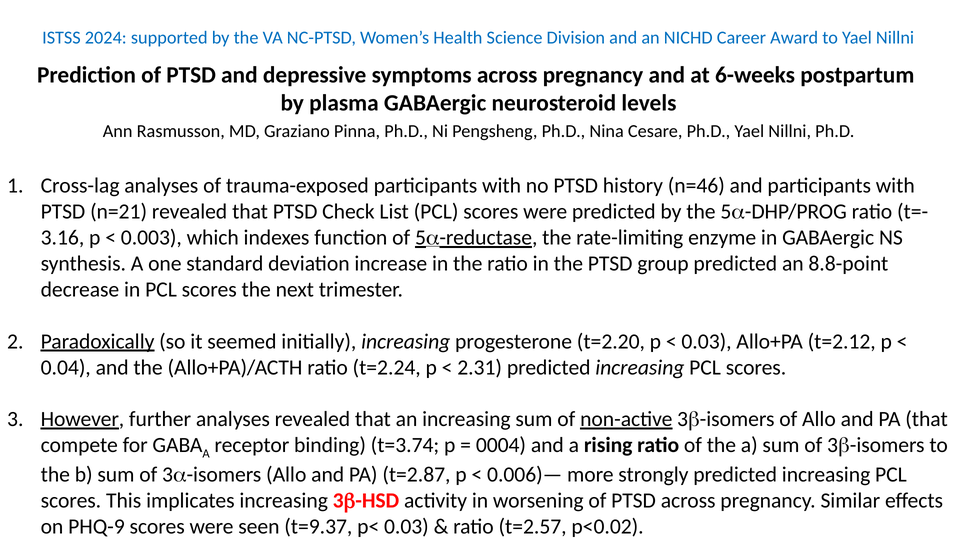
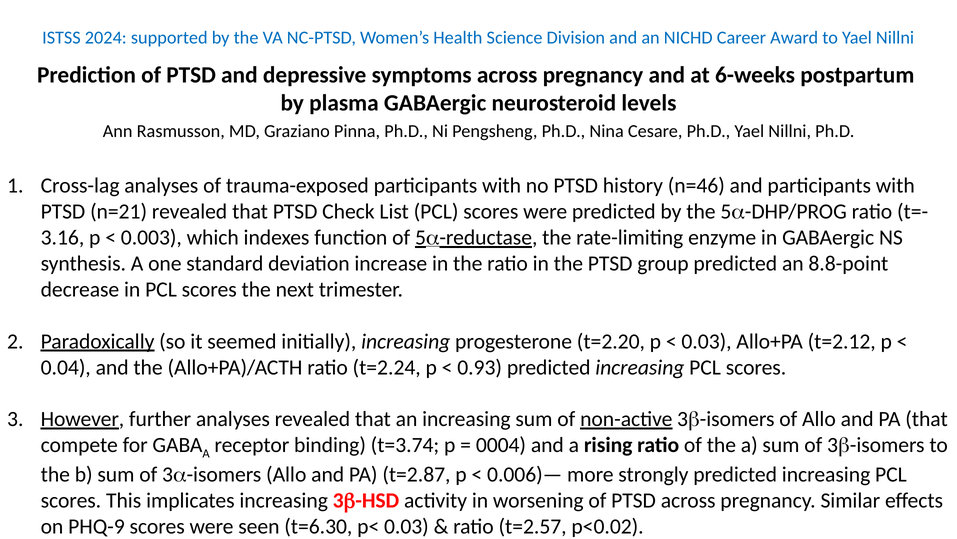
2.31: 2.31 -> 0.93
t=9.37: t=9.37 -> t=6.30
